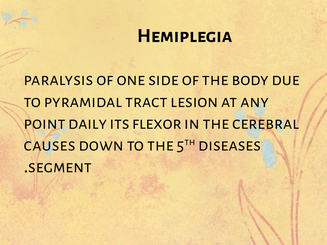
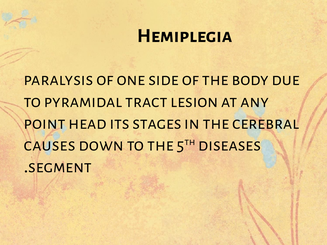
daily: daily -> head
flexor: flexor -> stages
